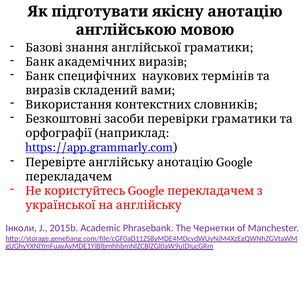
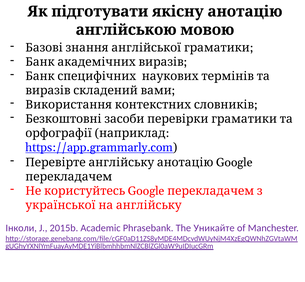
Чернетки: Чернетки -> Уникайте
